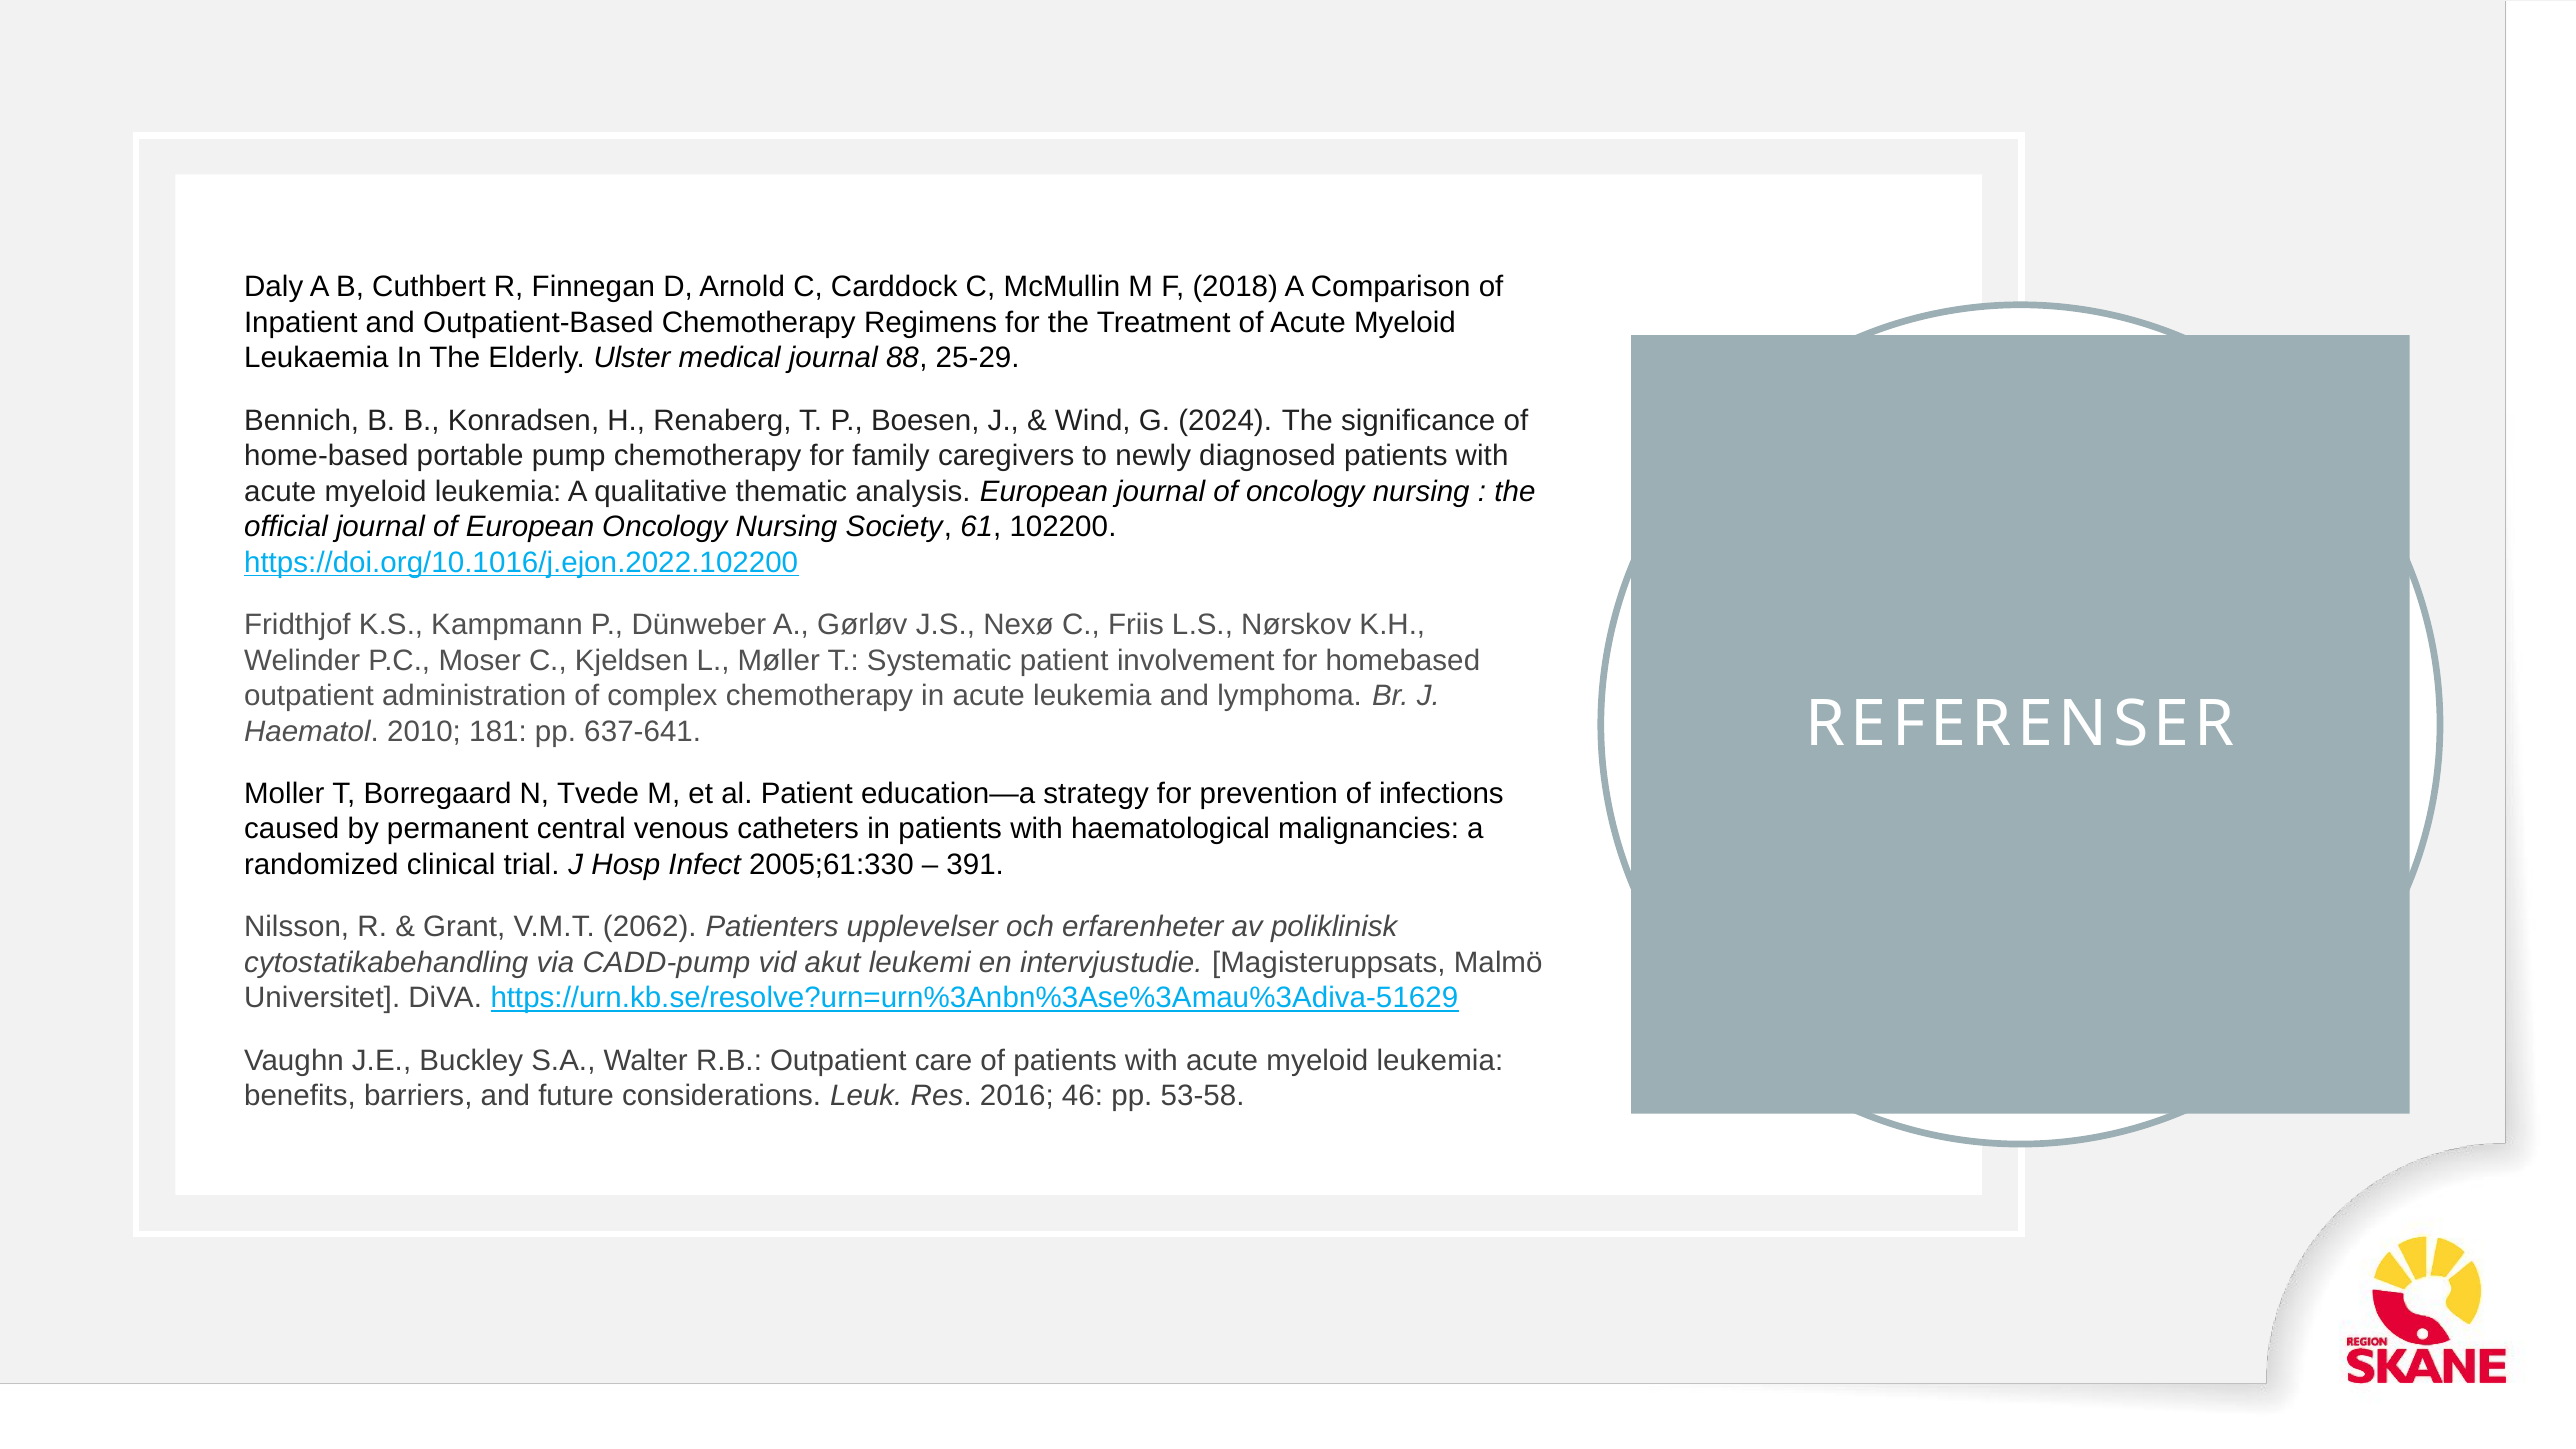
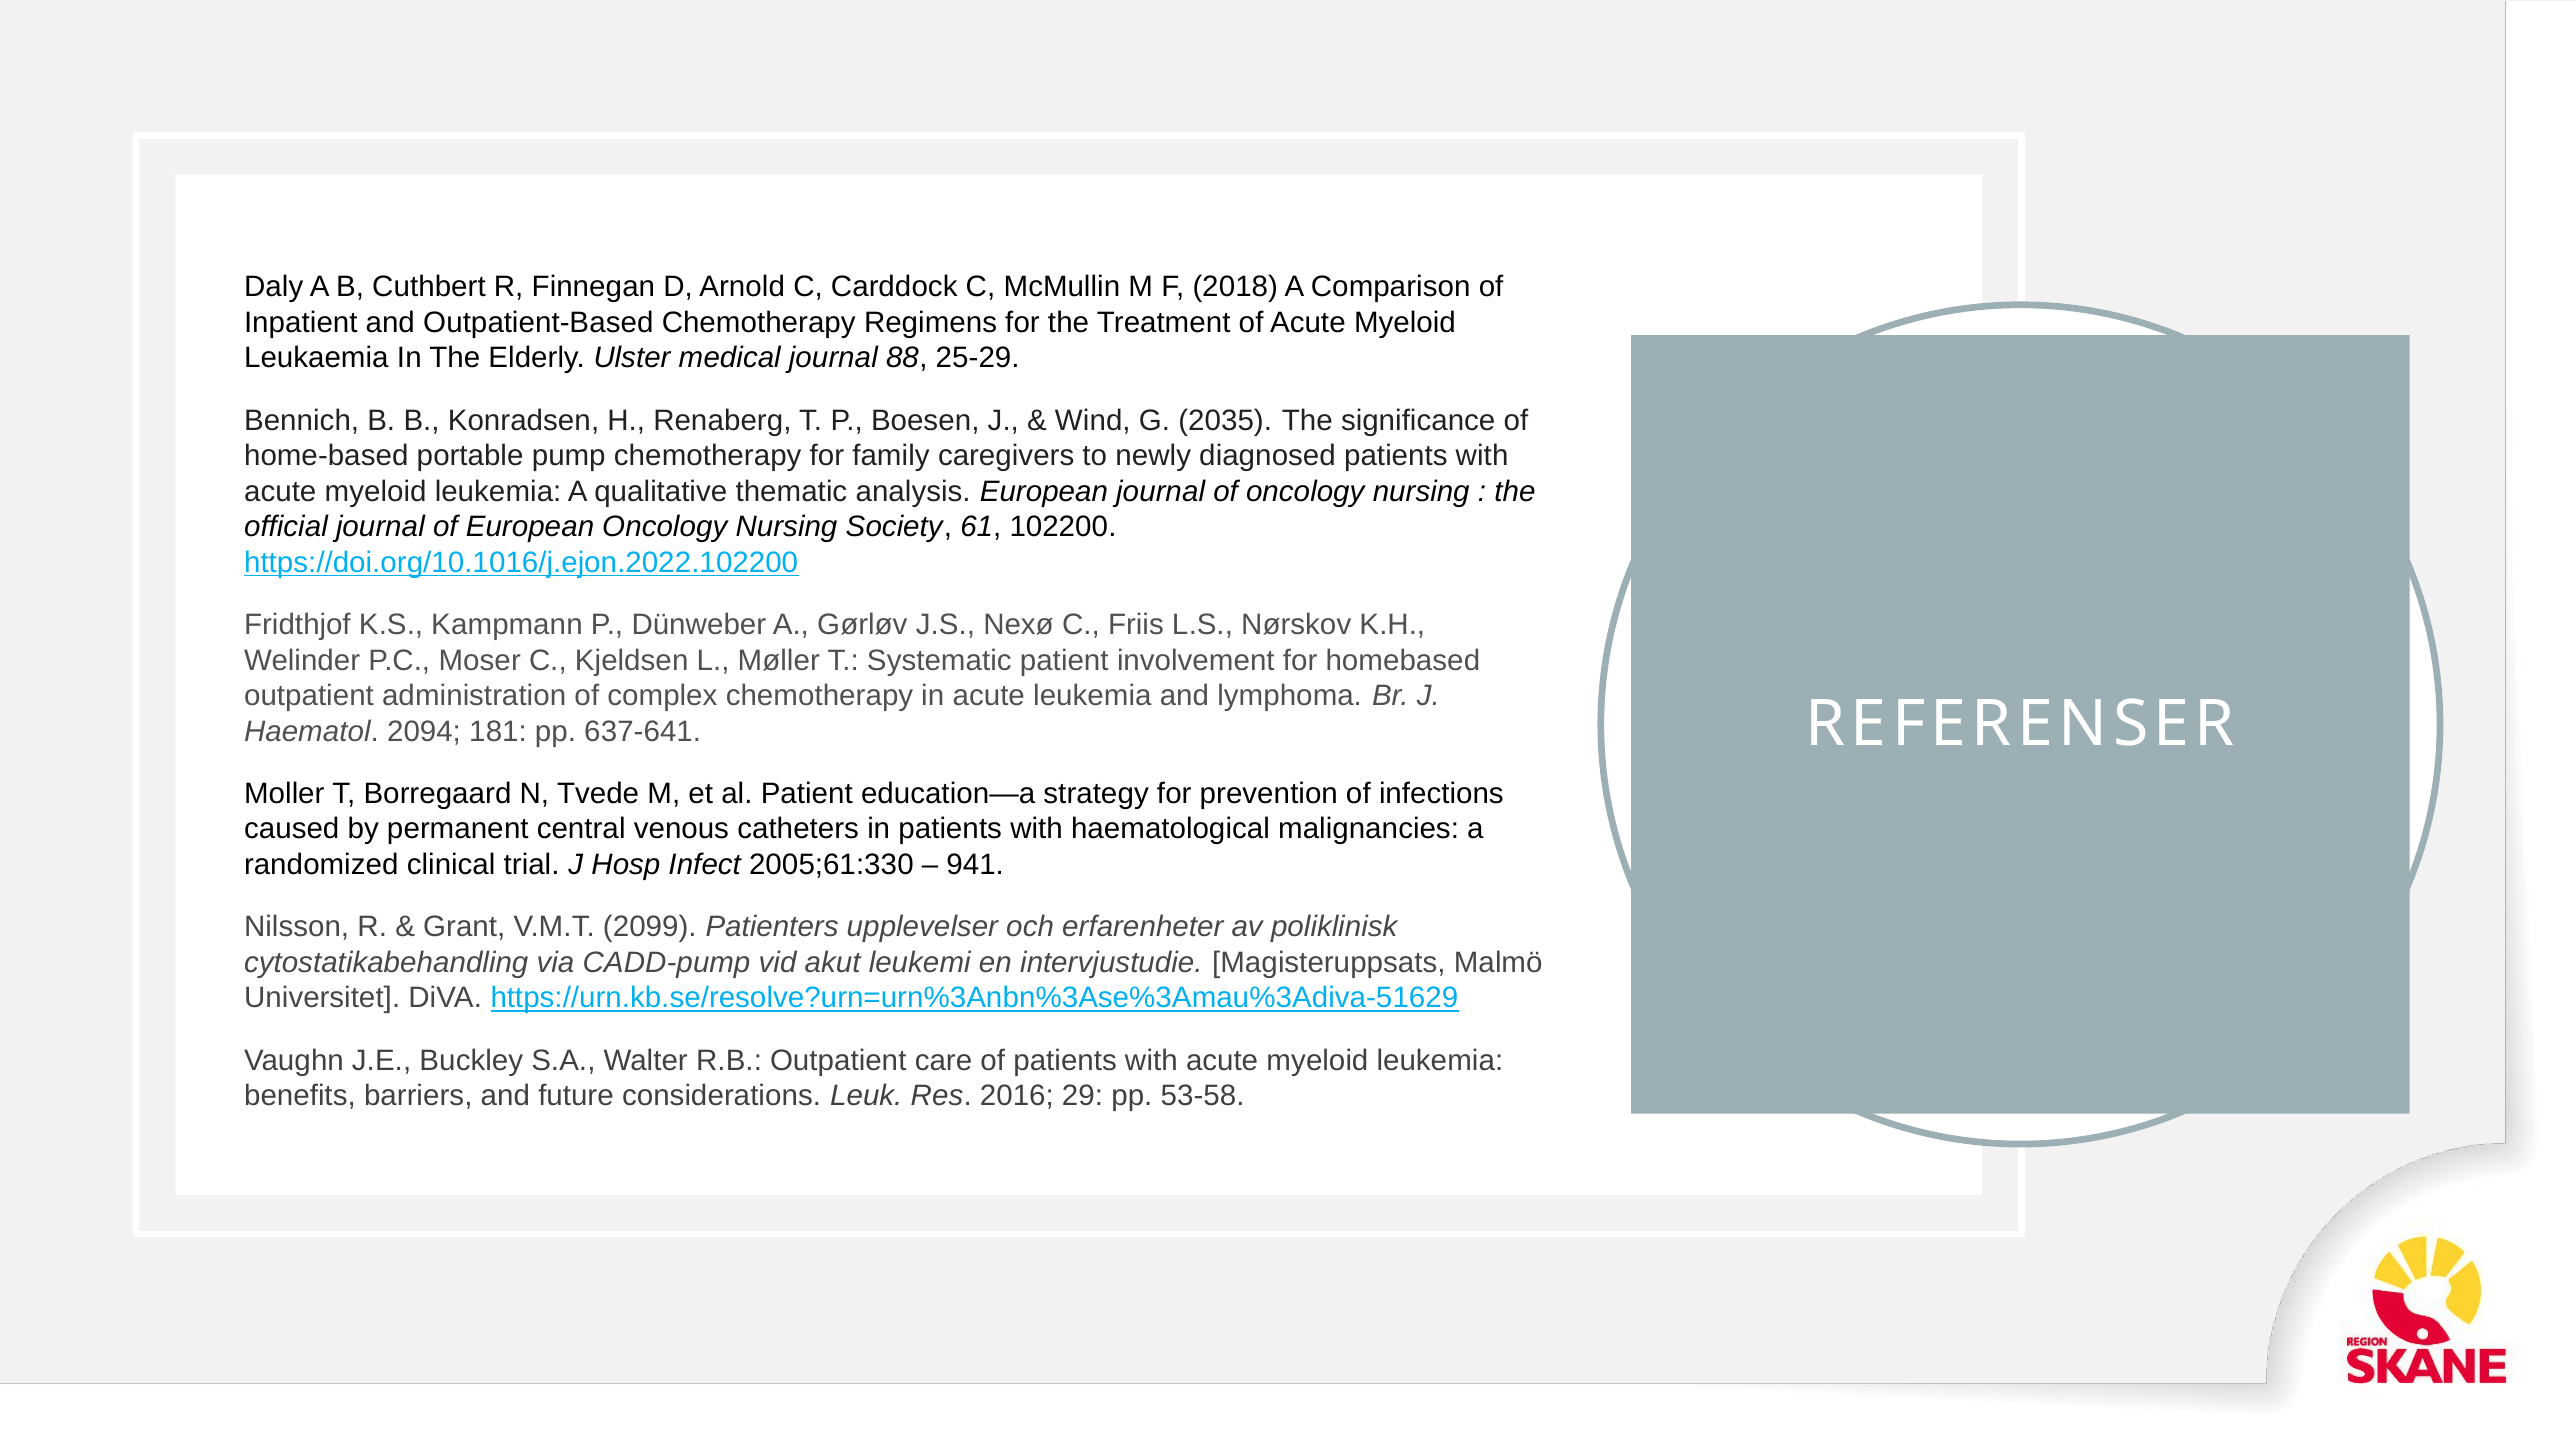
2024: 2024 -> 2035
2010: 2010 -> 2094
391: 391 -> 941
2062: 2062 -> 2099
46: 46 -> 29
